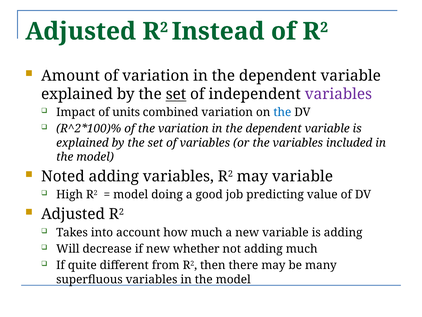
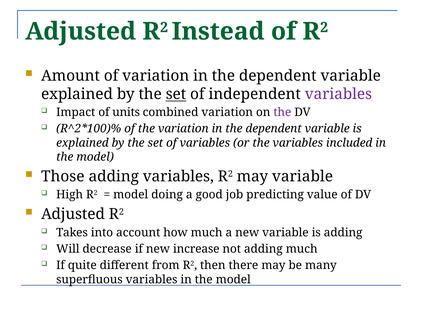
the at (282, 112) colour: blue -> purple
Noted: Noted -> Those
whether: whether -> increase
